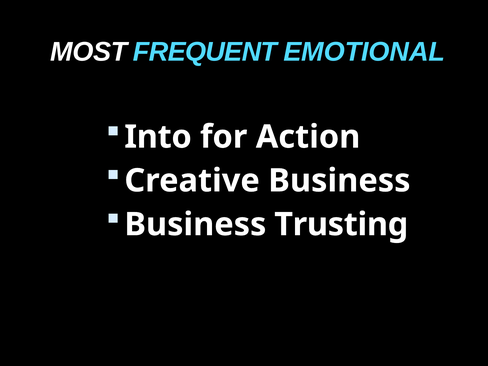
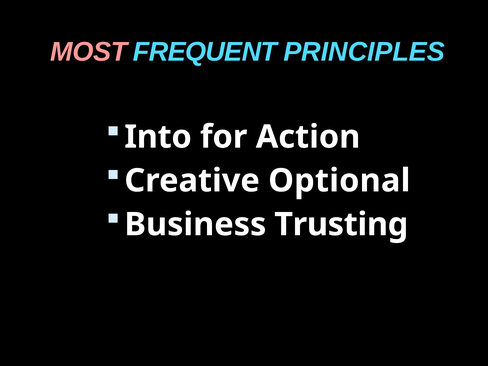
MOST colour: white -> pink
EMOTIONAL: EMOTIONAL -> PRINCIPLES
Creative Business: Business -> Optional
